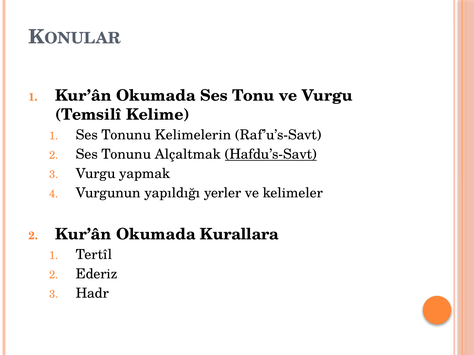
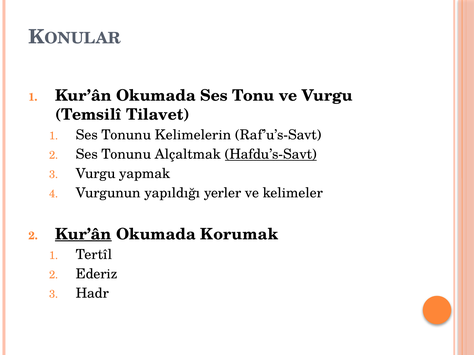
Kelime: Kelime -> Tilavet
Kur’ân at (83, 235) underline: none -> present
Kurallara: Kurallara -> Korumak
